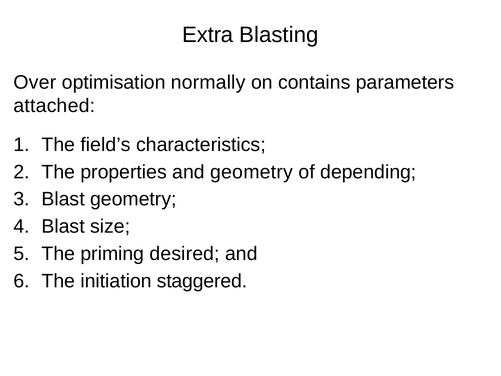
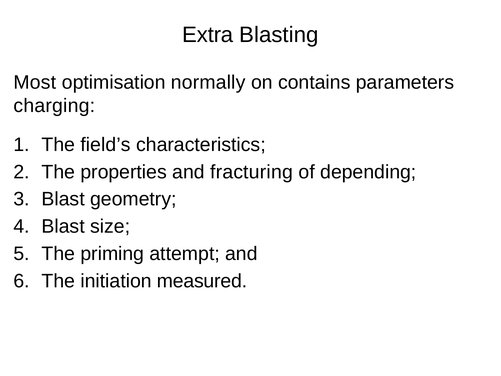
Over: Over -> Most
attached: attached -> charging
and geometry: geometry -> fracturing
desired: desired -> attempt
staggered: staggered -> measured
